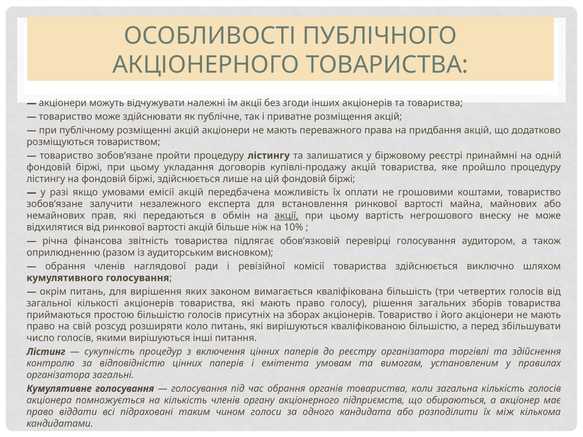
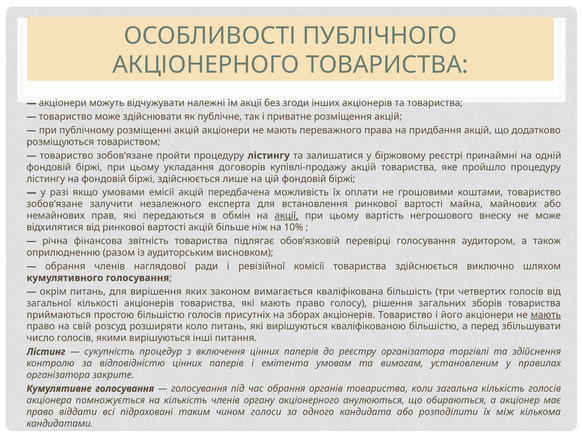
мають at (546, 315) underline: none -> present
загальні: загальні -> закрите
підприємств: підприємств -> анулюються
